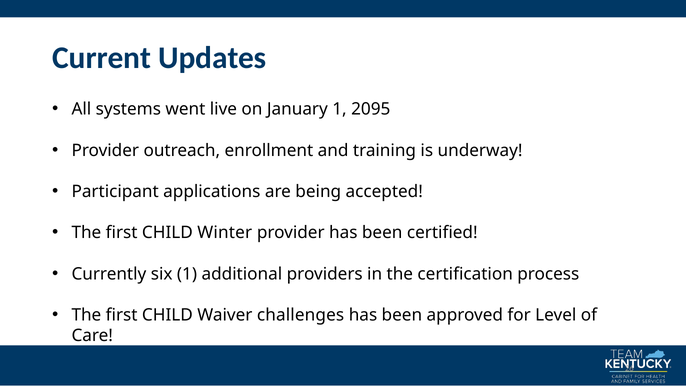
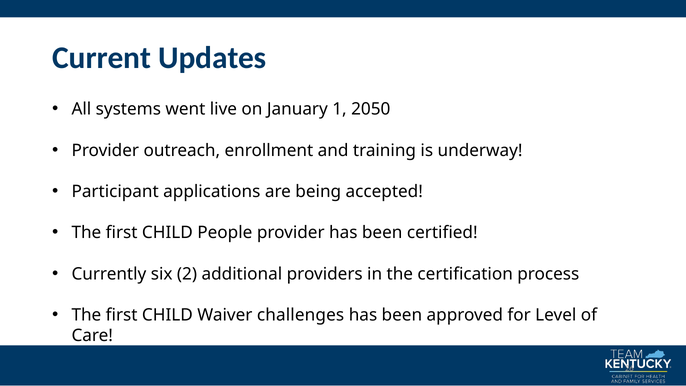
2095: 2095 -> 2050
Winter: Winter -> People
six 1: 1 -> 2
